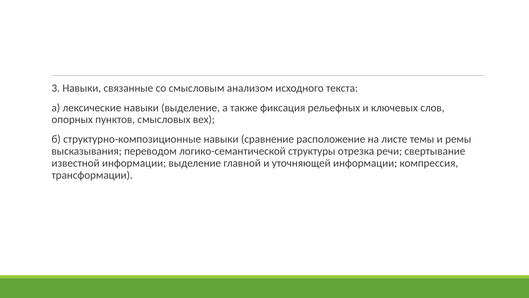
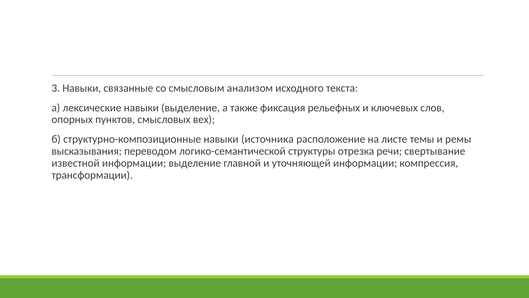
сравнение: сравнение -> источника
